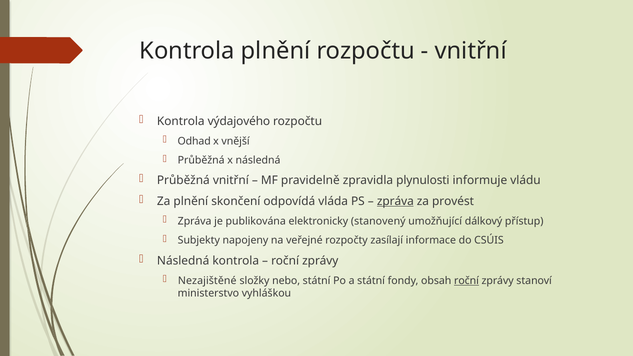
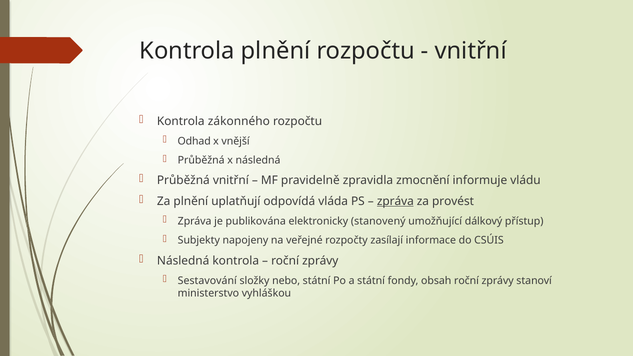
výdajového: výdajového -> zákonného
plynulosti: plynulosti -> zmocnění
skončení: skončení -> uplatňují
Nezajištěné: Nezajištěné -> Sestavování
roční at (466, 281) underline: present -> none
